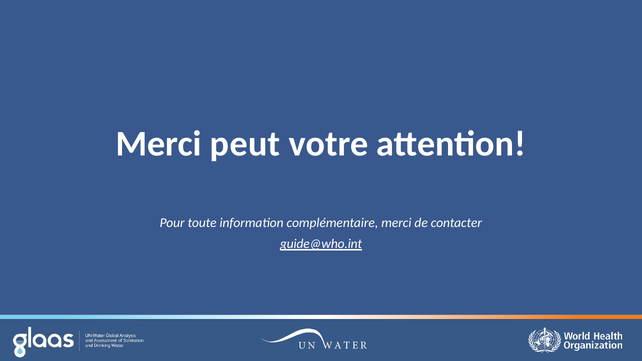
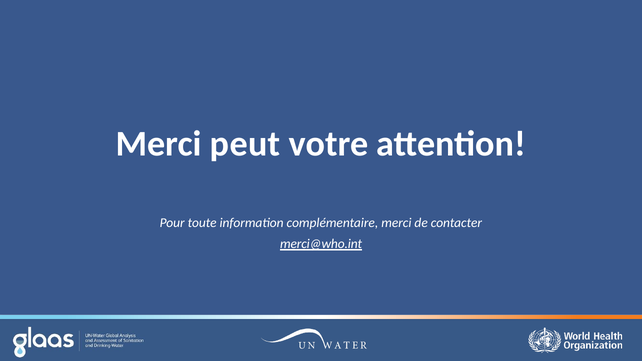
guide@who.int: guide@who.int -> merci@who.int
